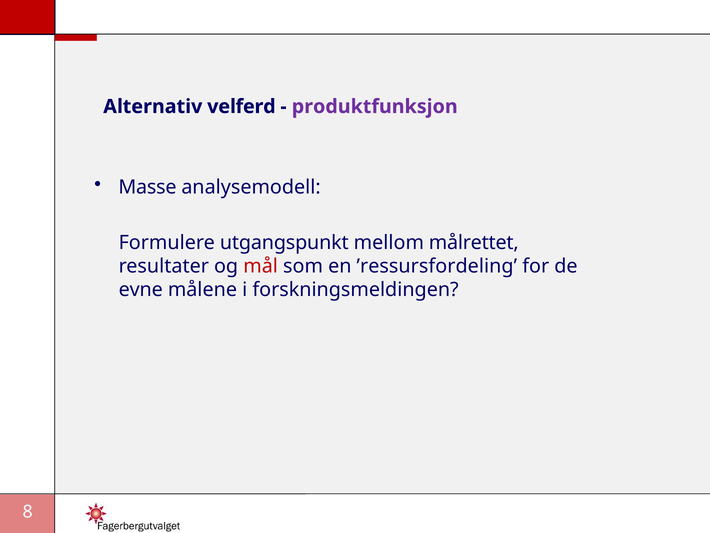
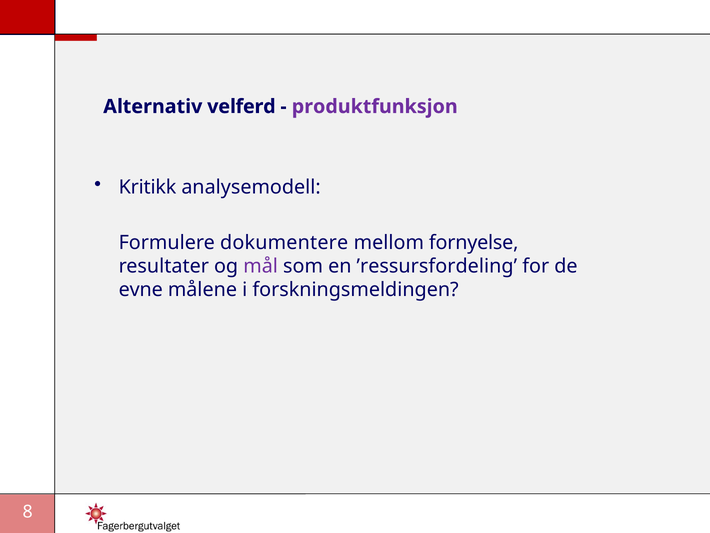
Masse: Masse -> Kritikk
utgangspunkt: utgangspunkt -> dokumentere
målrettet: målrettet -> fornyelse
mål colour: red -> purple
